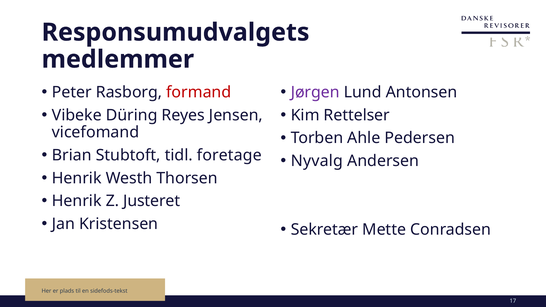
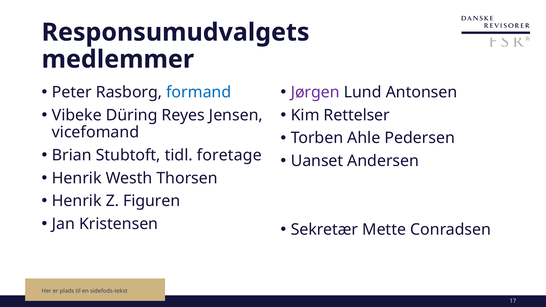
formand colour: red -> blue
Nyvalg: Nyvalg -> Uanset
Justeret: Justeret -> Figuren
